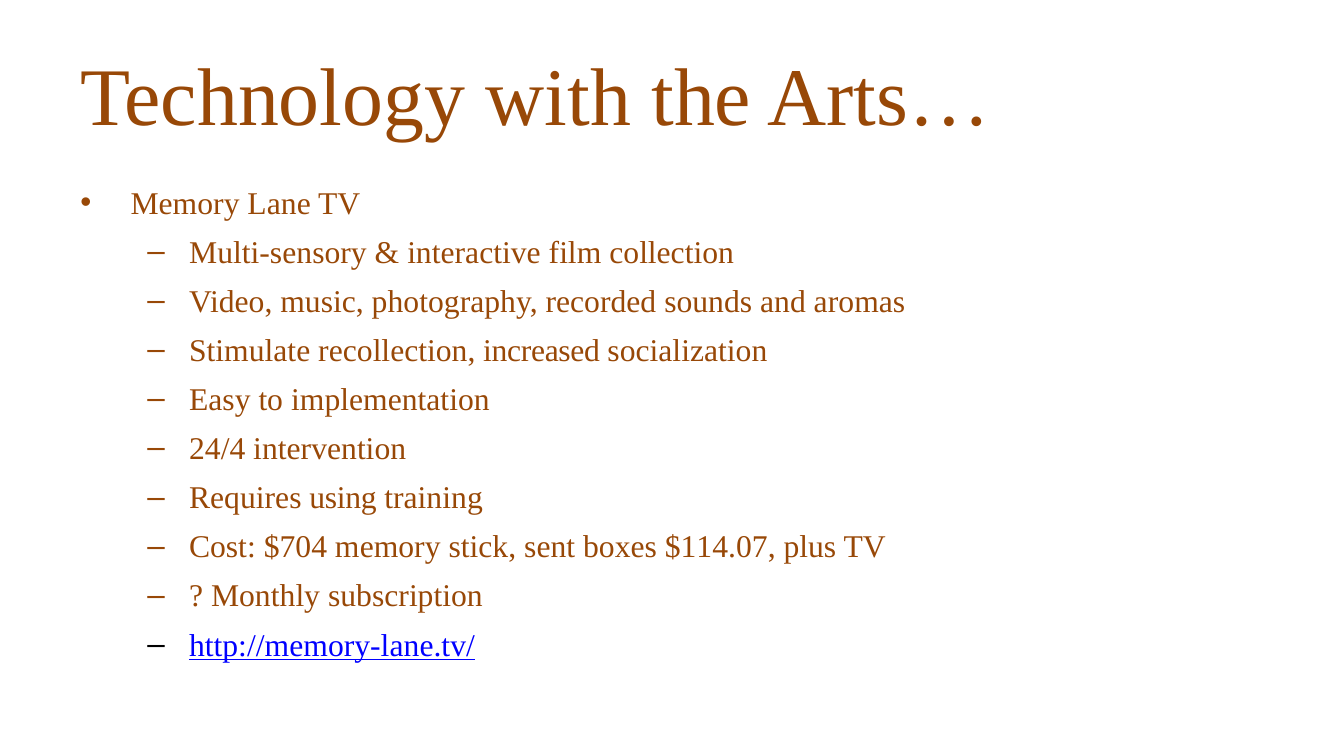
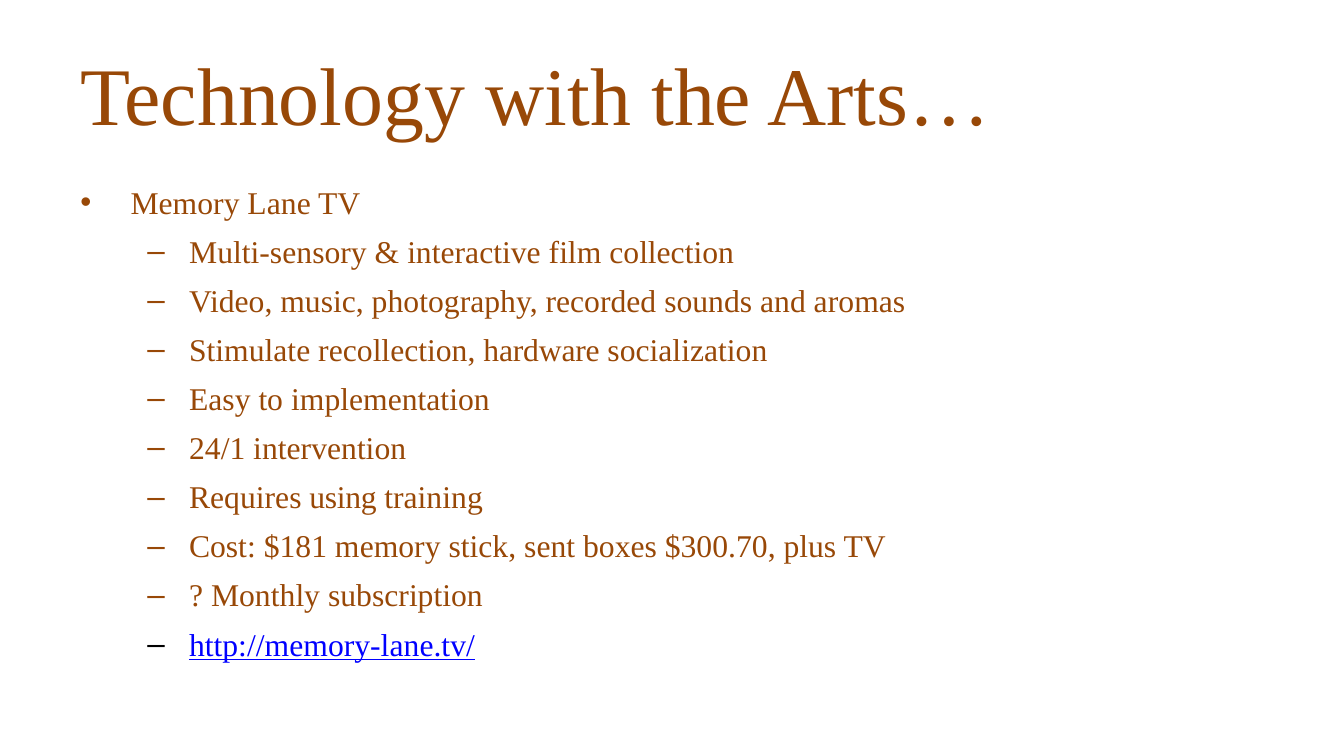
increased: increased -> hardware
24/4: 24/4 -> 24/1
$704: $704 -> $181
$114.07: $114.07 -> $300.70
